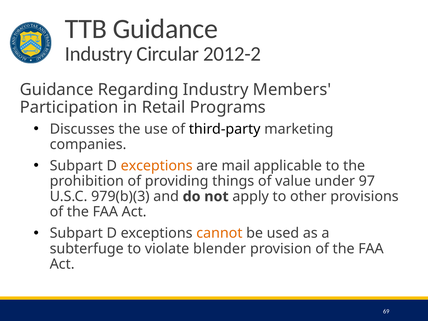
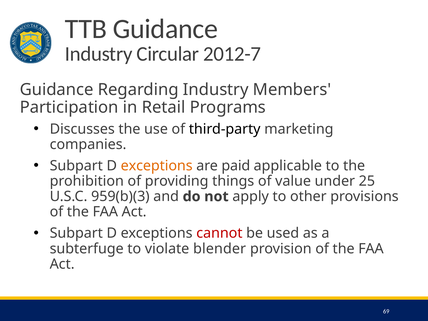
2012-2: 2012-2 -> 2012-7
mail: mail -> paid
97: 97 -> 25
979(b)(3: 979(b)(3 -> 959(b)(3
cannot colour: orange -> red
